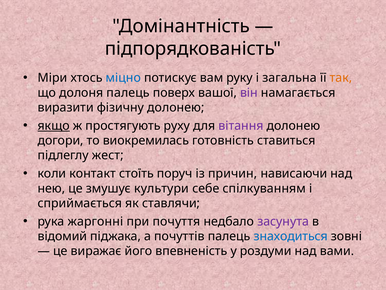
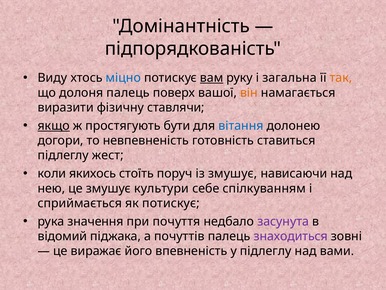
Міри: Міри -> Виду
вам underline: none -> present
він colour: purple -> orange
фізичну долонею: долонею -> ставлячи
руху: руху -> бути
вітання colour: purple -> blue
виокремилась: виокремилась -> невпевненість
контакт: контакт -> якихось
із причин: причин -> змушує
як ставлячи: ставлячи -> потискує
жаргонні: жаргонні -> значення
знаходиться colour: blue -> purple
у роздуми: роздуми -> підлеглу
